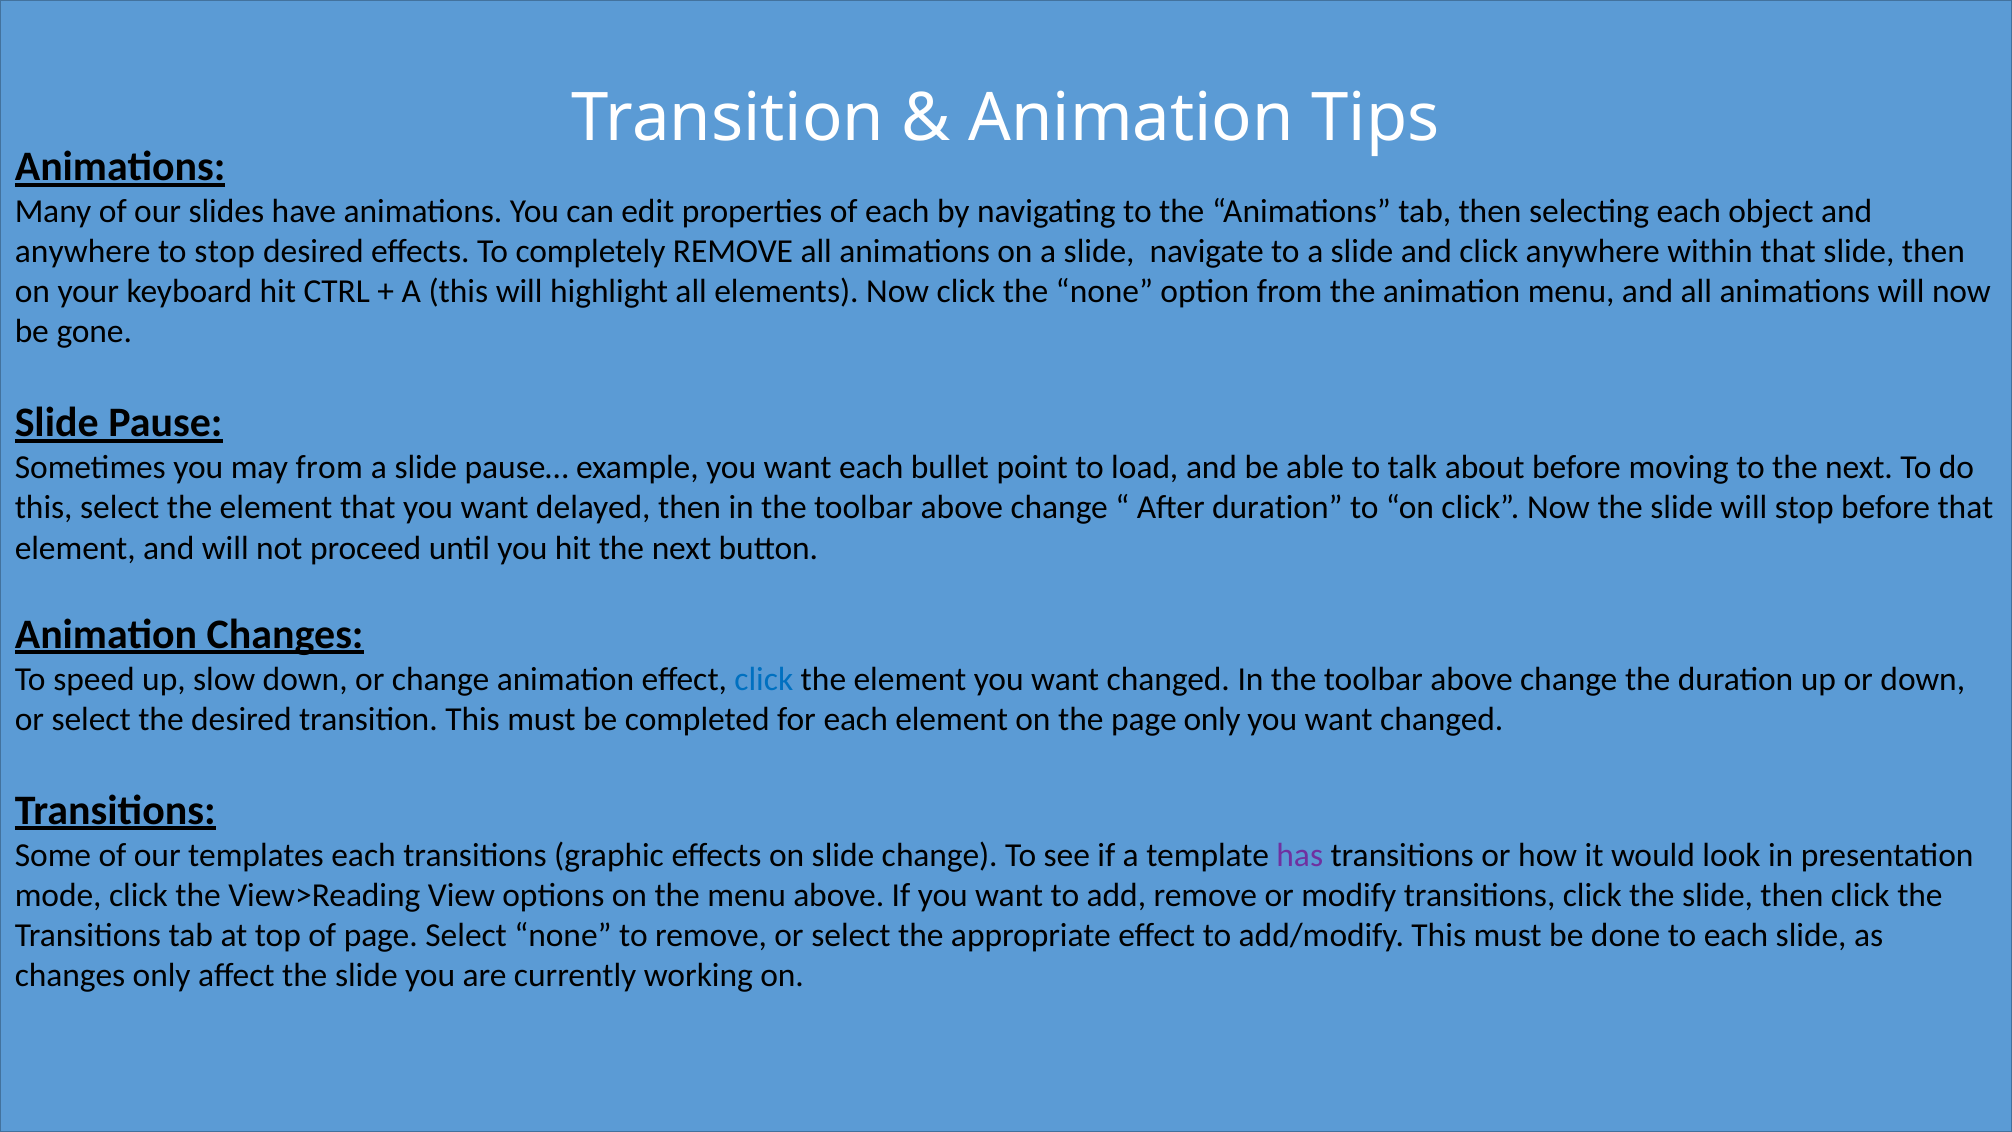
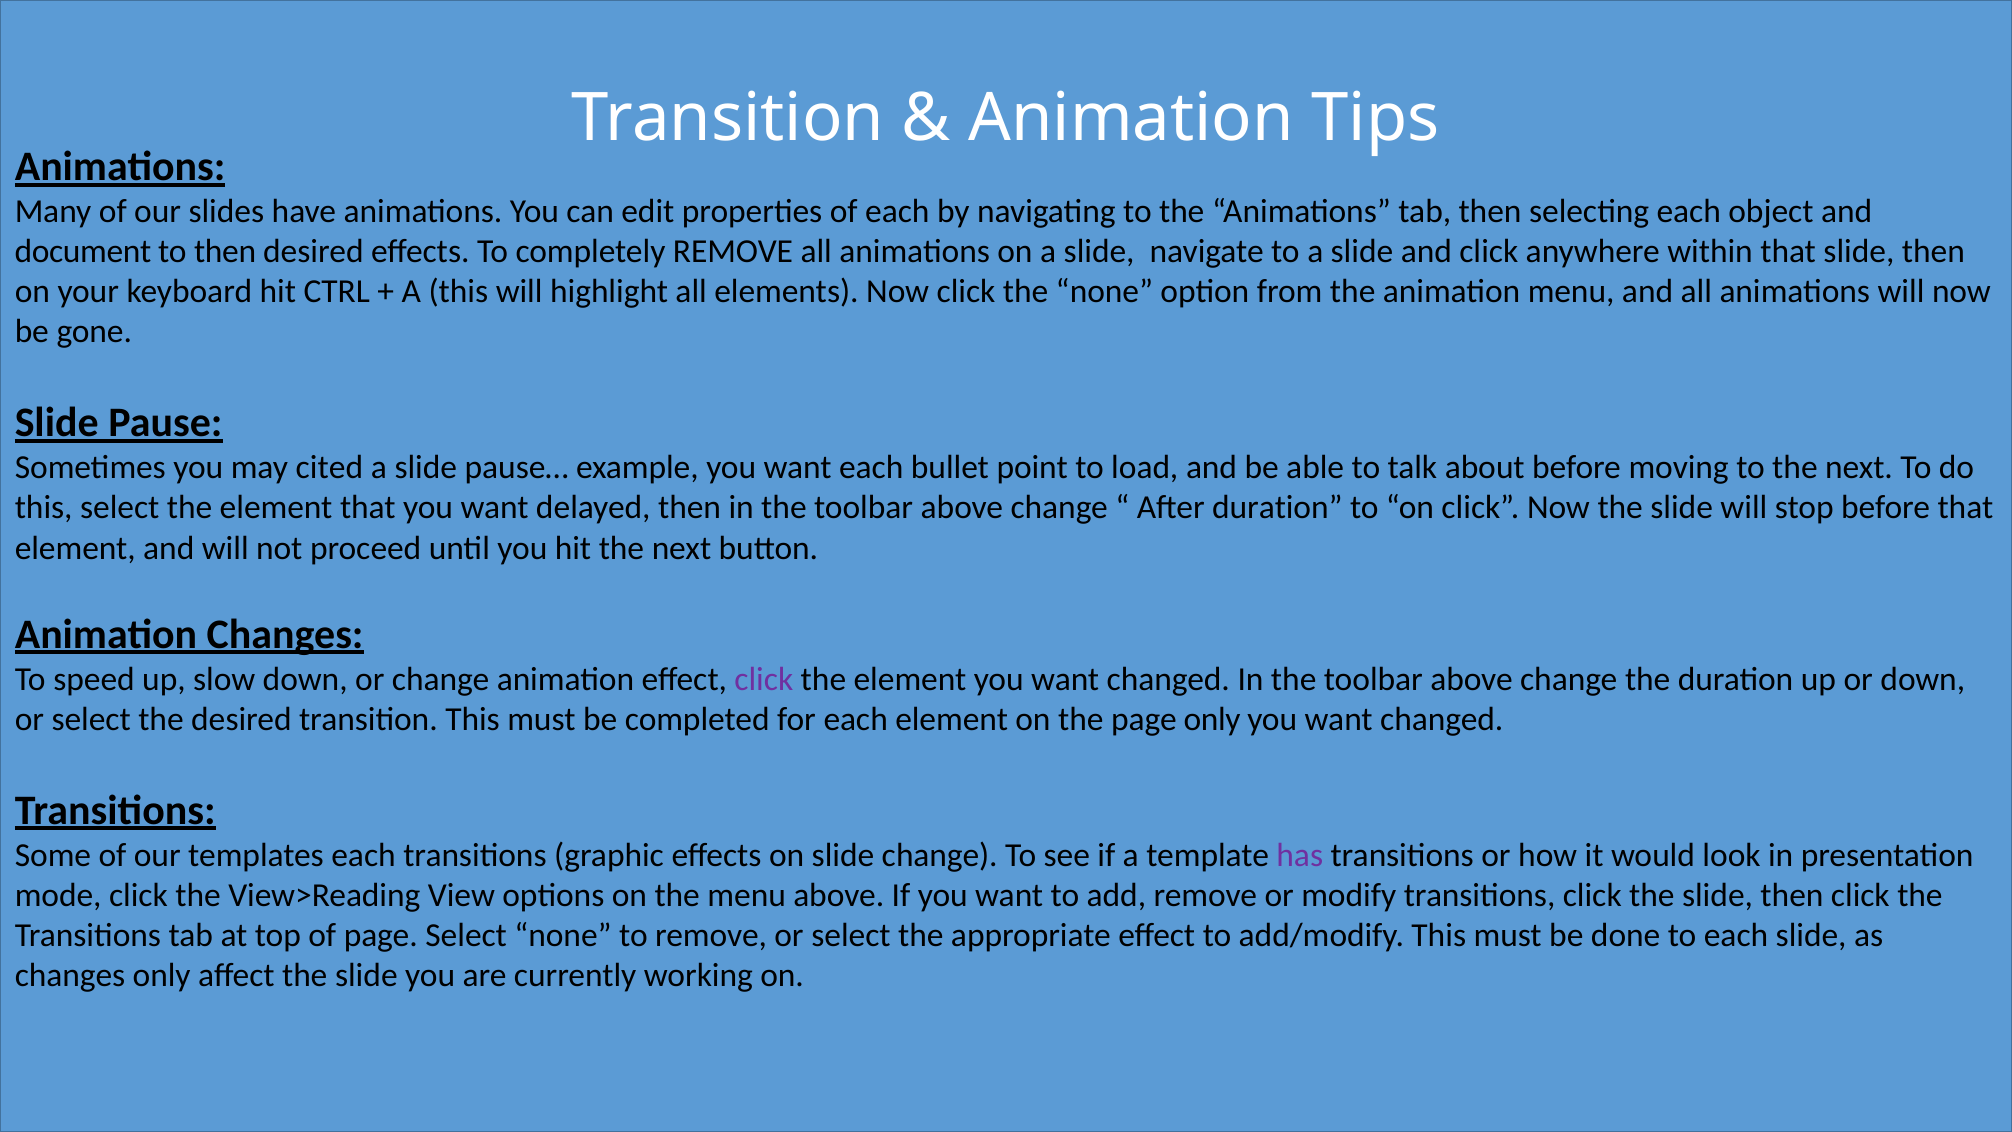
anywhere at (83, 251): anywhere -> document
to stop: stop -> then
may from: from -> cited
click at (764, 679) colour: blue -> purple
